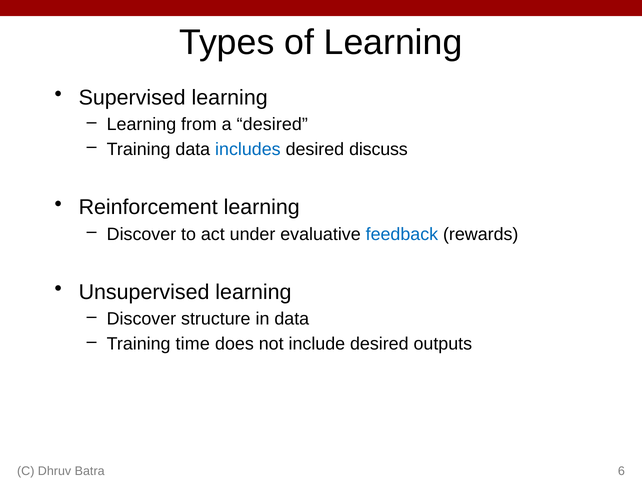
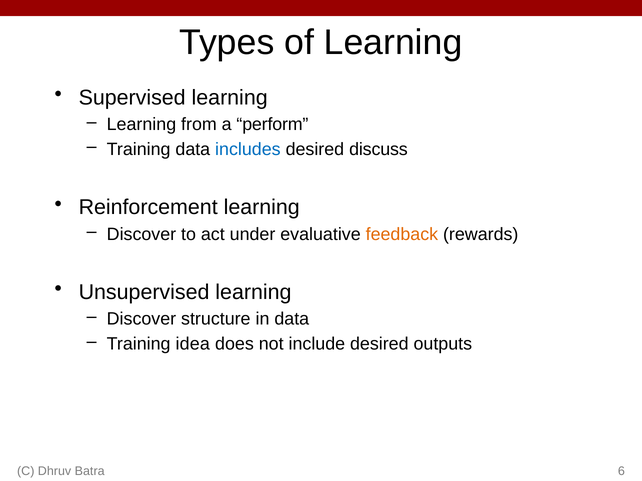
a desired: desired -> perform
feedback colour: blue -> orange
time: time -> idea
